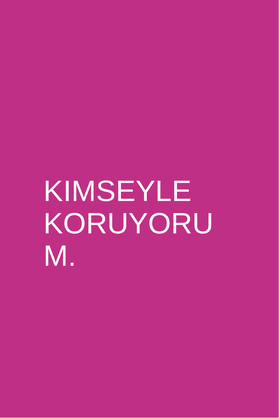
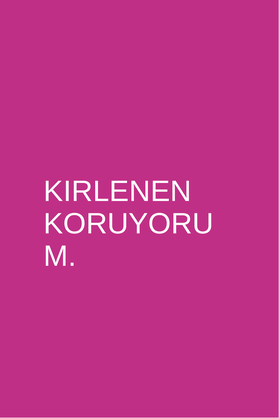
KIMSEYLE: KIMSEYLE -> KIRLENEN
